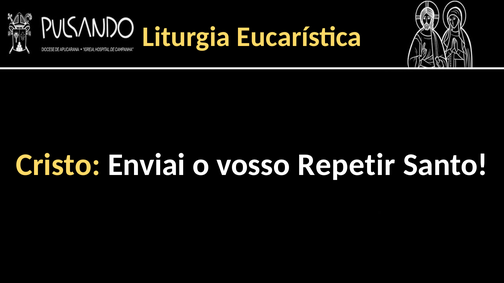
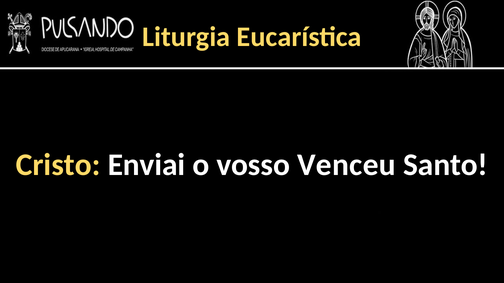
Repetir: Repetir -> Venceu
